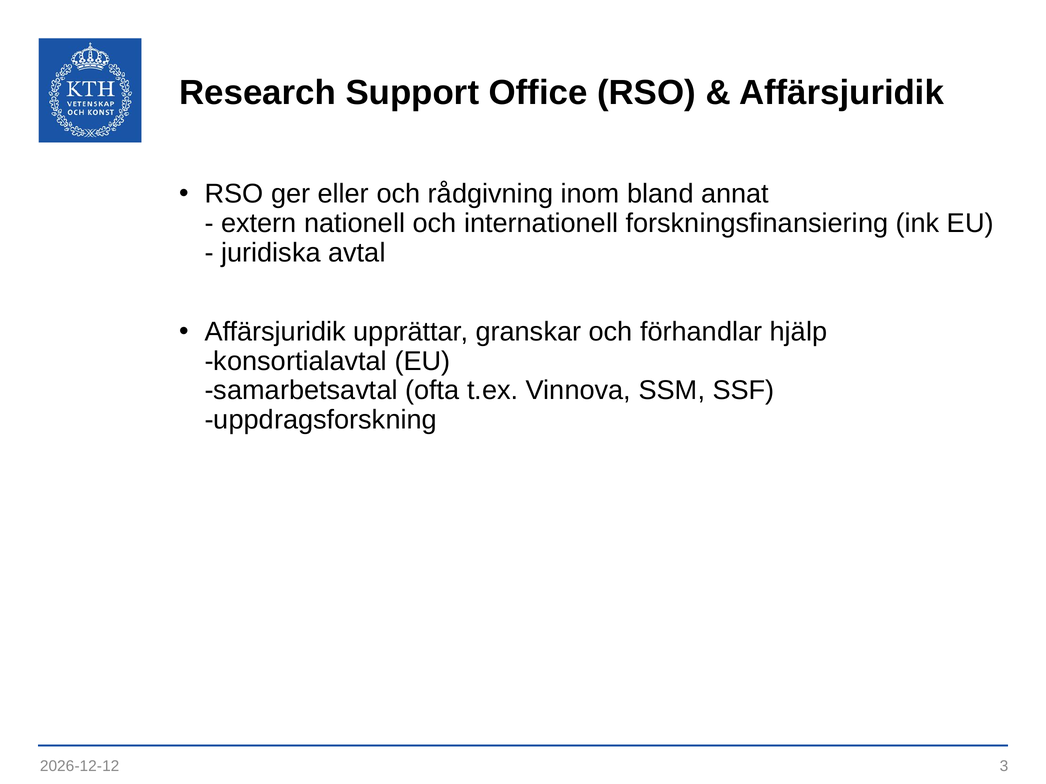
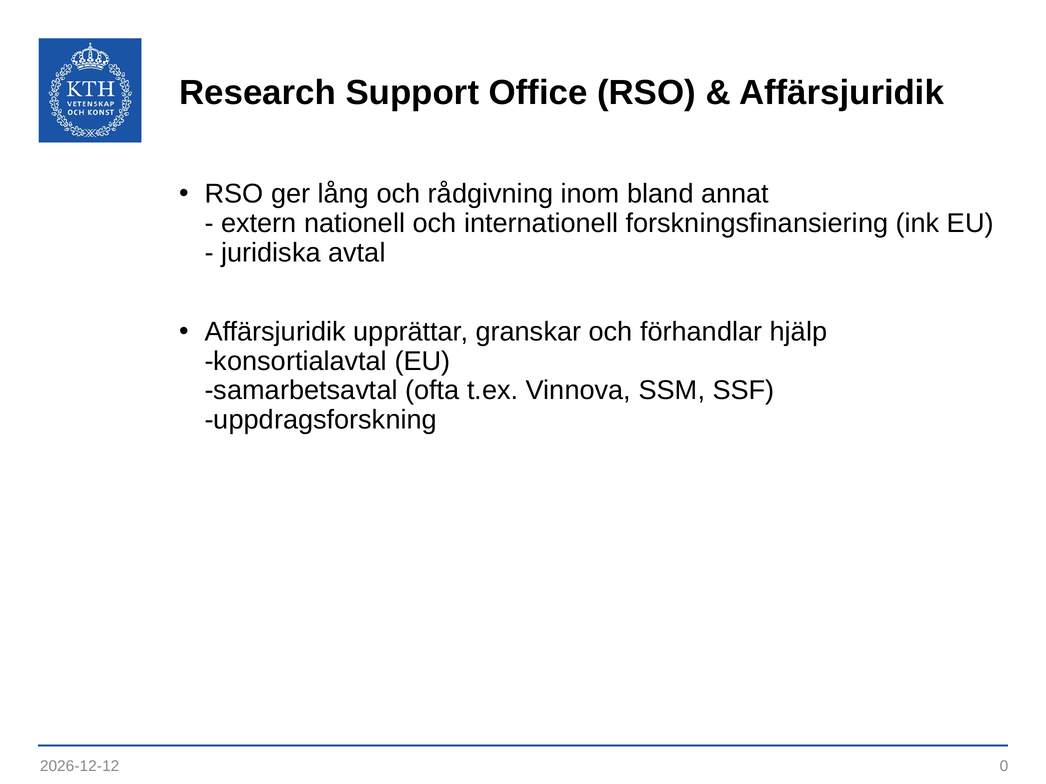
eller: eller -> lång
3: 3 -> 0
